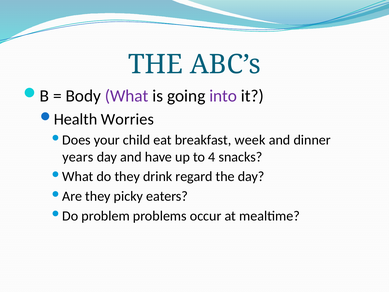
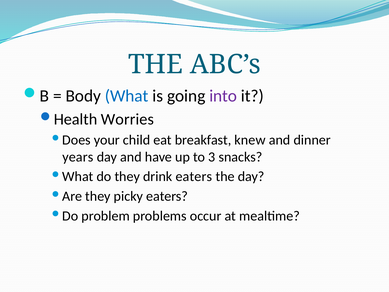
What colour: purple -> blue
week: week -> knew
4: 4 -> 3
drink regard: regard -> eaters
